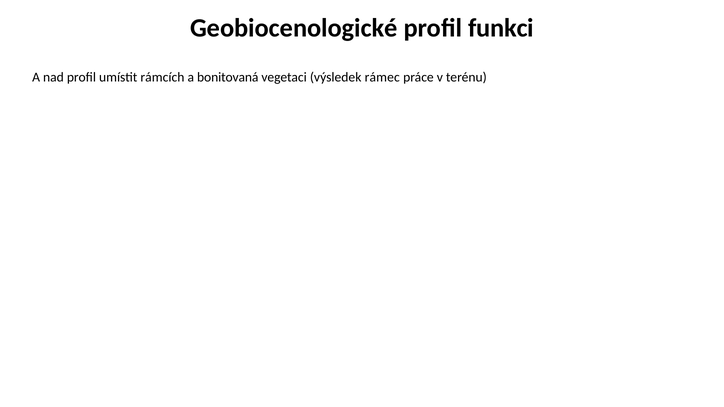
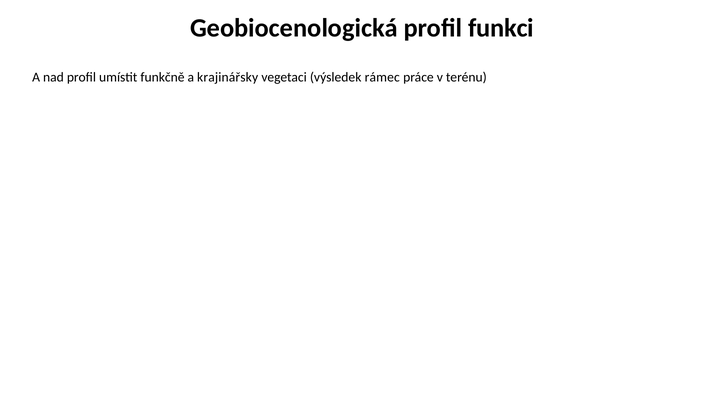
Geobiocenologické: Geobiocenologické -> Geobiocenologická
rámcích: rámcích -> funkčně
bonitovaná: bonitovaná -> krajinářsky
